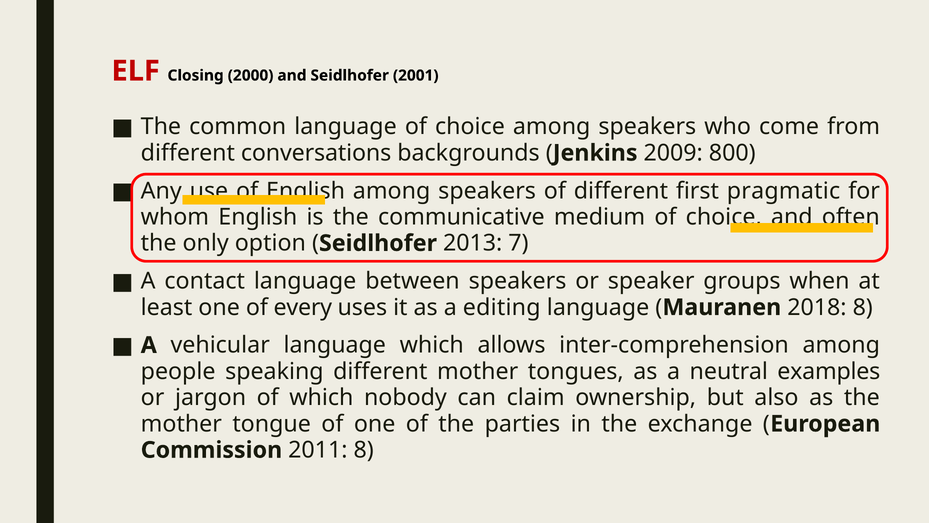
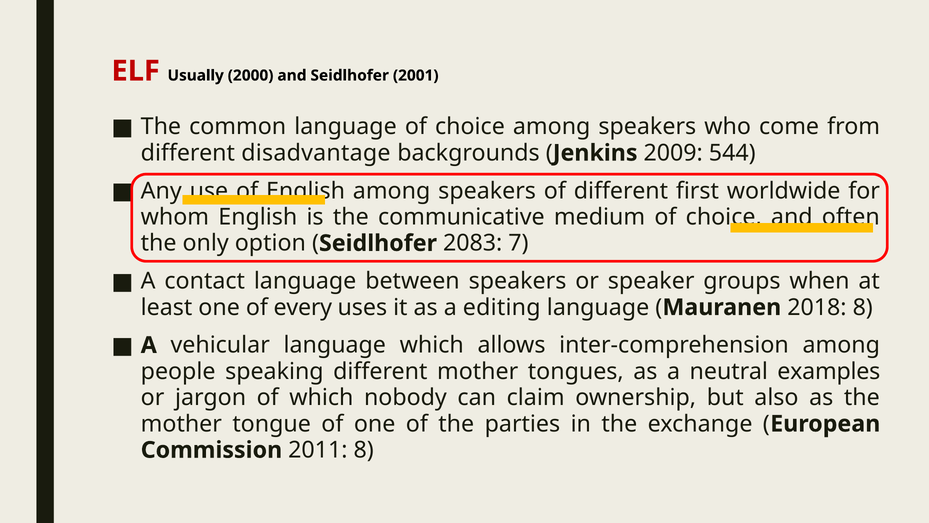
Closing: Closing -> Usually
conversations: conversations -> disadvantage
800: 800 -> 544
pragmatic: pragmatic -> worldwide
2013: 2013 -> 2083
